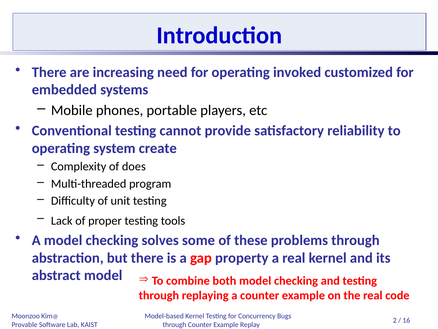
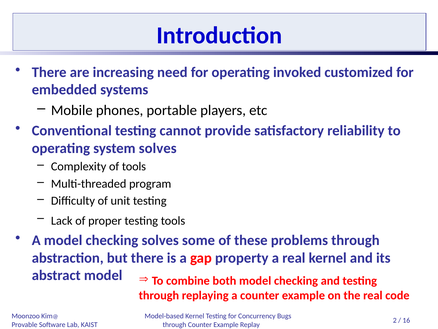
system create: create -> solves
of does: does -> tools
